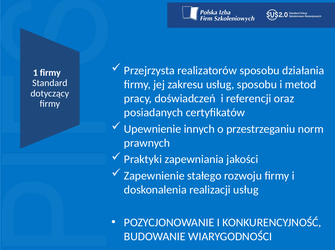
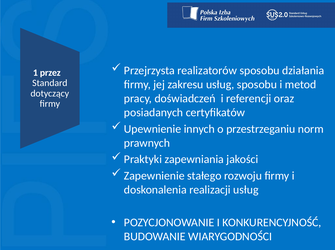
1 firmy: firmy -> przez
